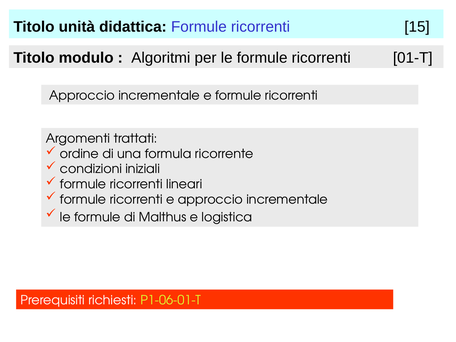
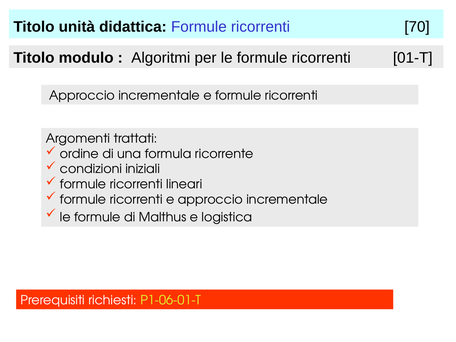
15: 15 -> 70
